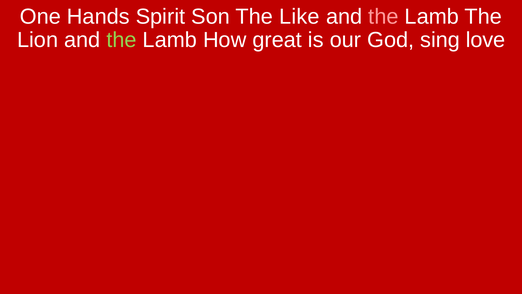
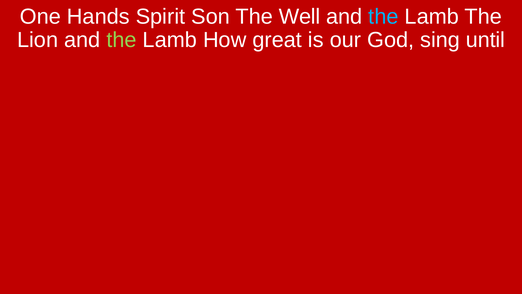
Like: Like -> Well
the at (383, 17) colour: pink -> light blue
love: love -> until
